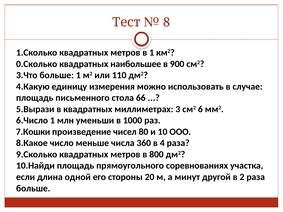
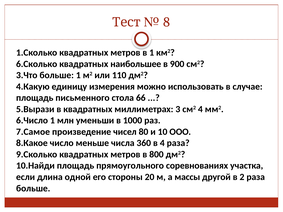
0.Сколько: 0.Сколько -> 6.Сколько
см2 6: 6 -> 4
7.Кошки: 7.Кошки -> 7.Самое
минут: минут -> массы
